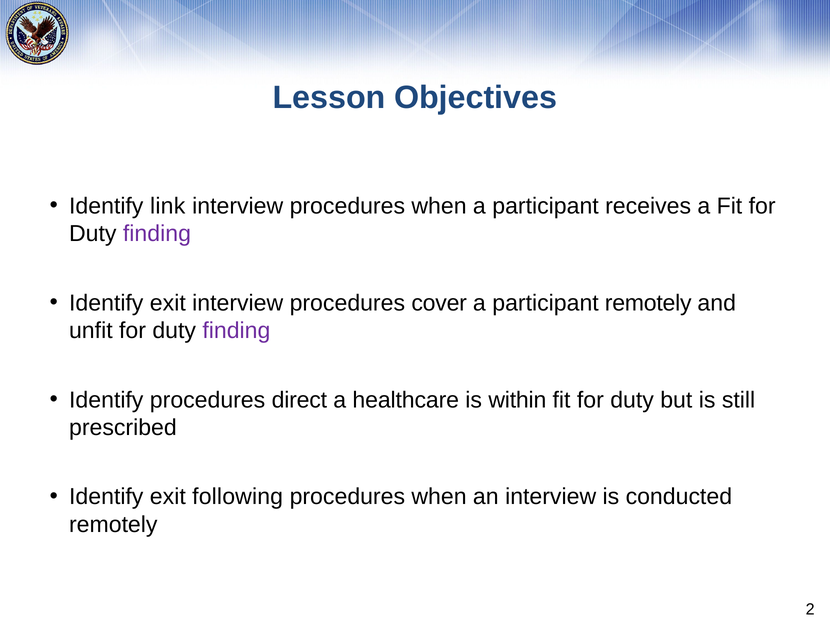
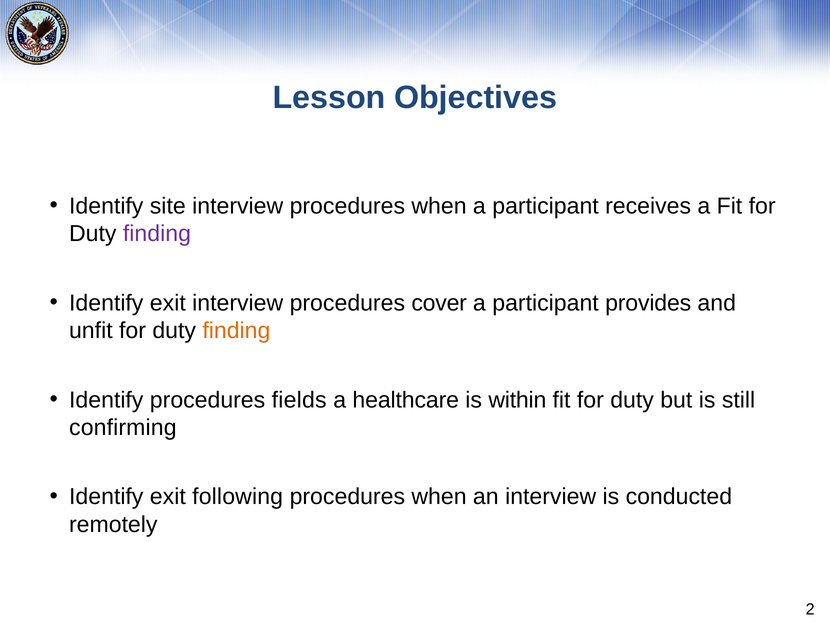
link: link -> site
participant remotely: remotely -> provides
finding at (236, 331) colour: purple -> orange
direct: direct -> fields
prescribed: prescribed -> confirming
